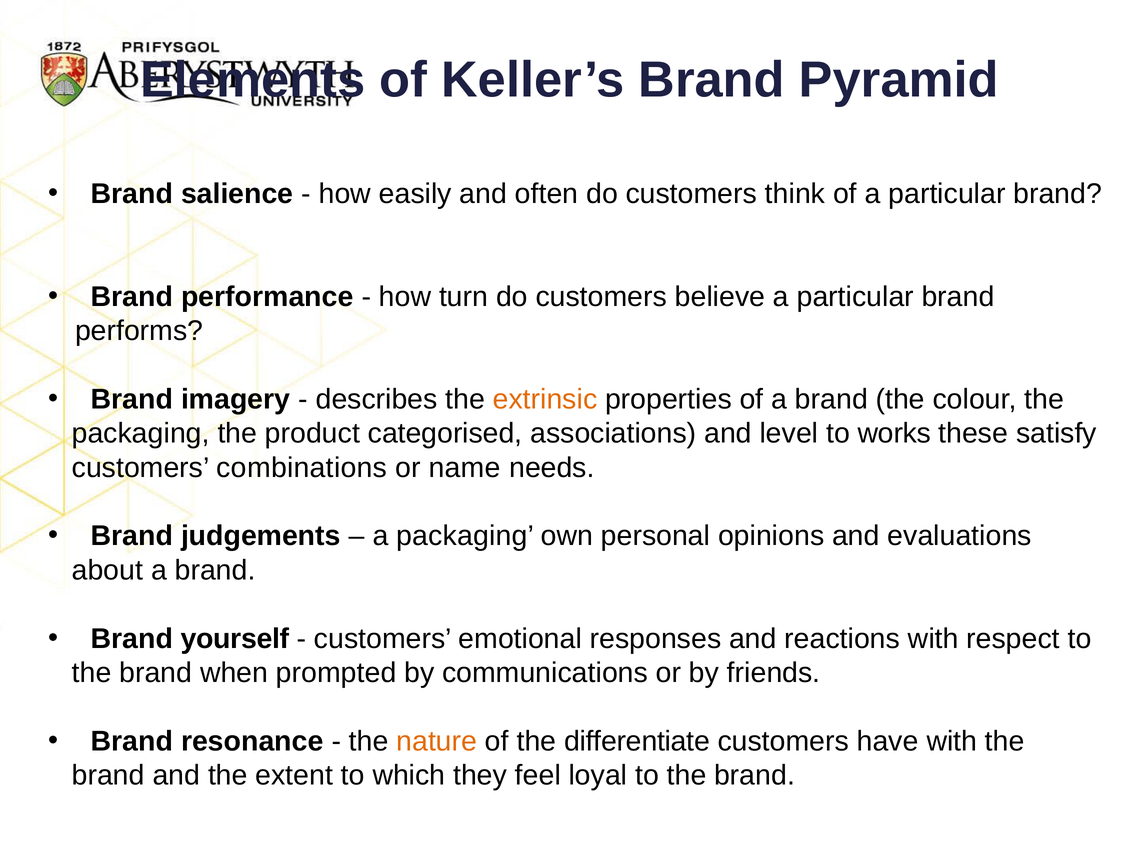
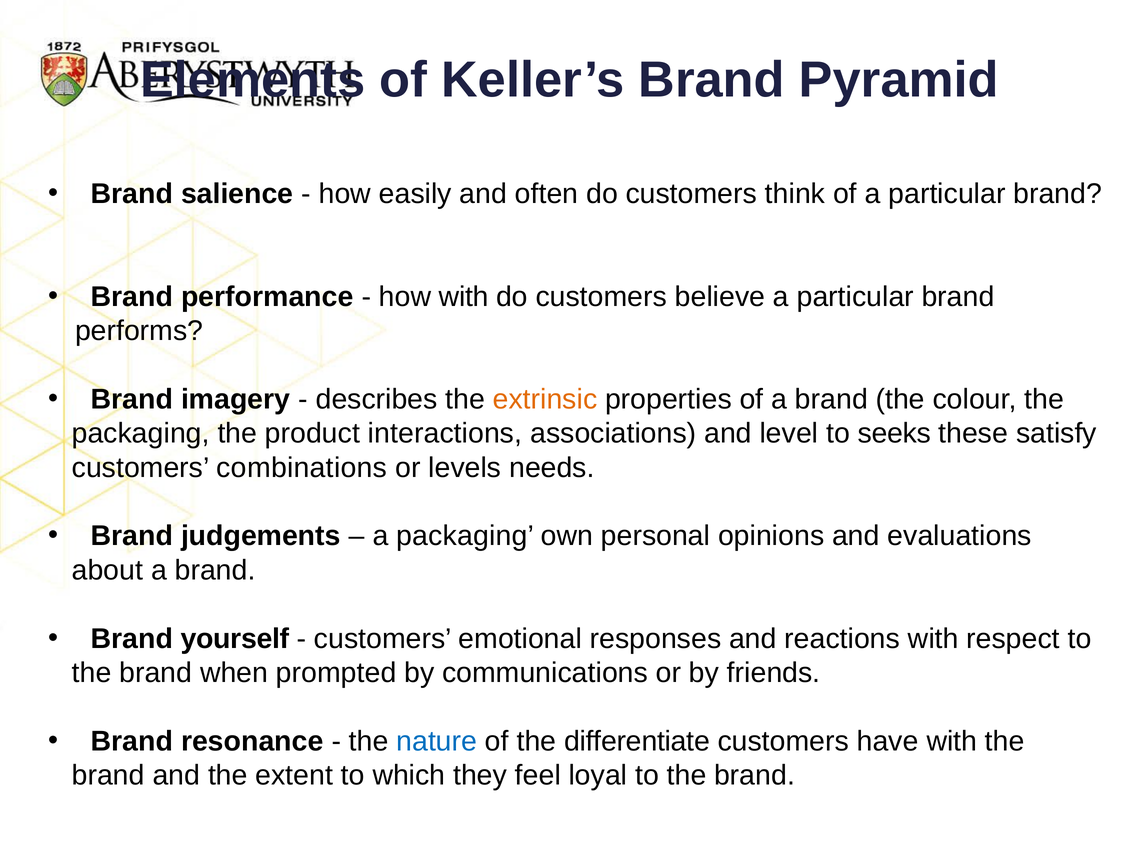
how turn: turn -> with
categorised: categorised -> interactions
works: works -> seeks
name: name -> levels
nature colour: orange -> blue
